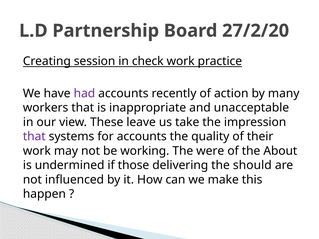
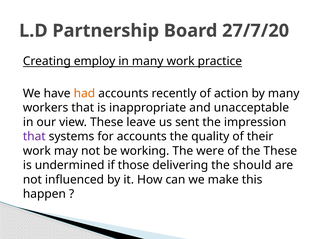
27/2/20: 27/2/20 -> 27/7/20
session: session -> employ
in check: check -> many
had colour: purple -> orange
take: take -> sent
the About: About -> These
